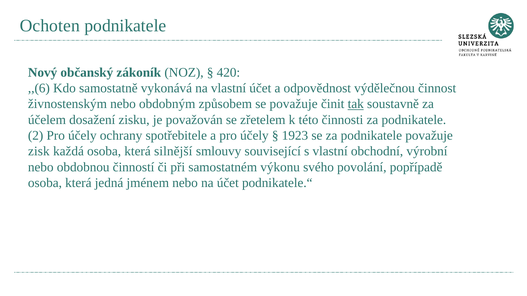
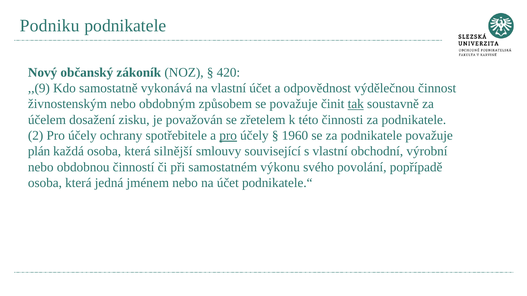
Ochoten: Ochoten -> Podniku
,,(6: ,,(6 -> ,,(9
pro at (228, 136) underline: none -> present
1923: 1923 -> 1960
zisk: zisk -> plán
